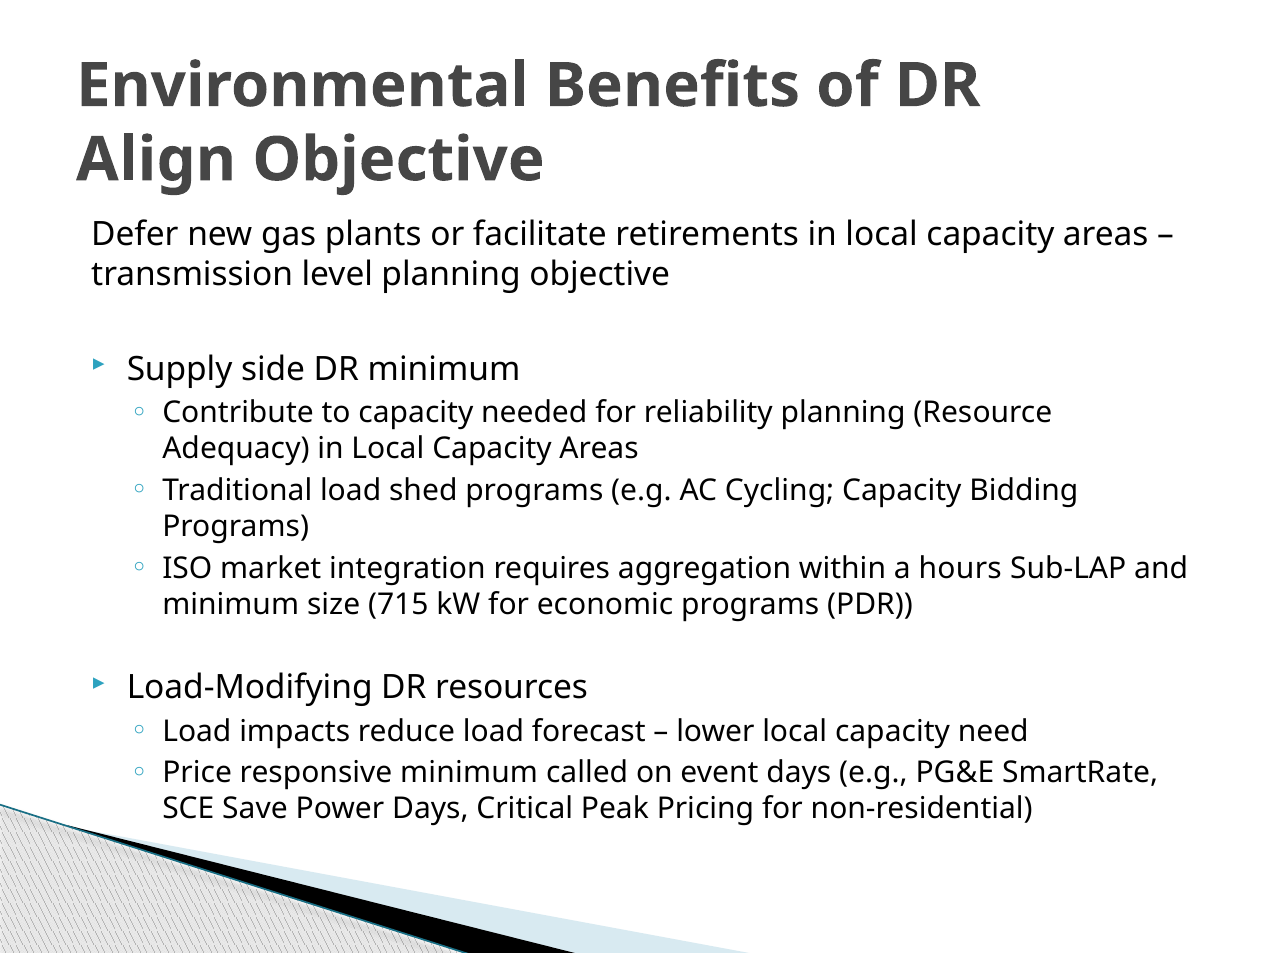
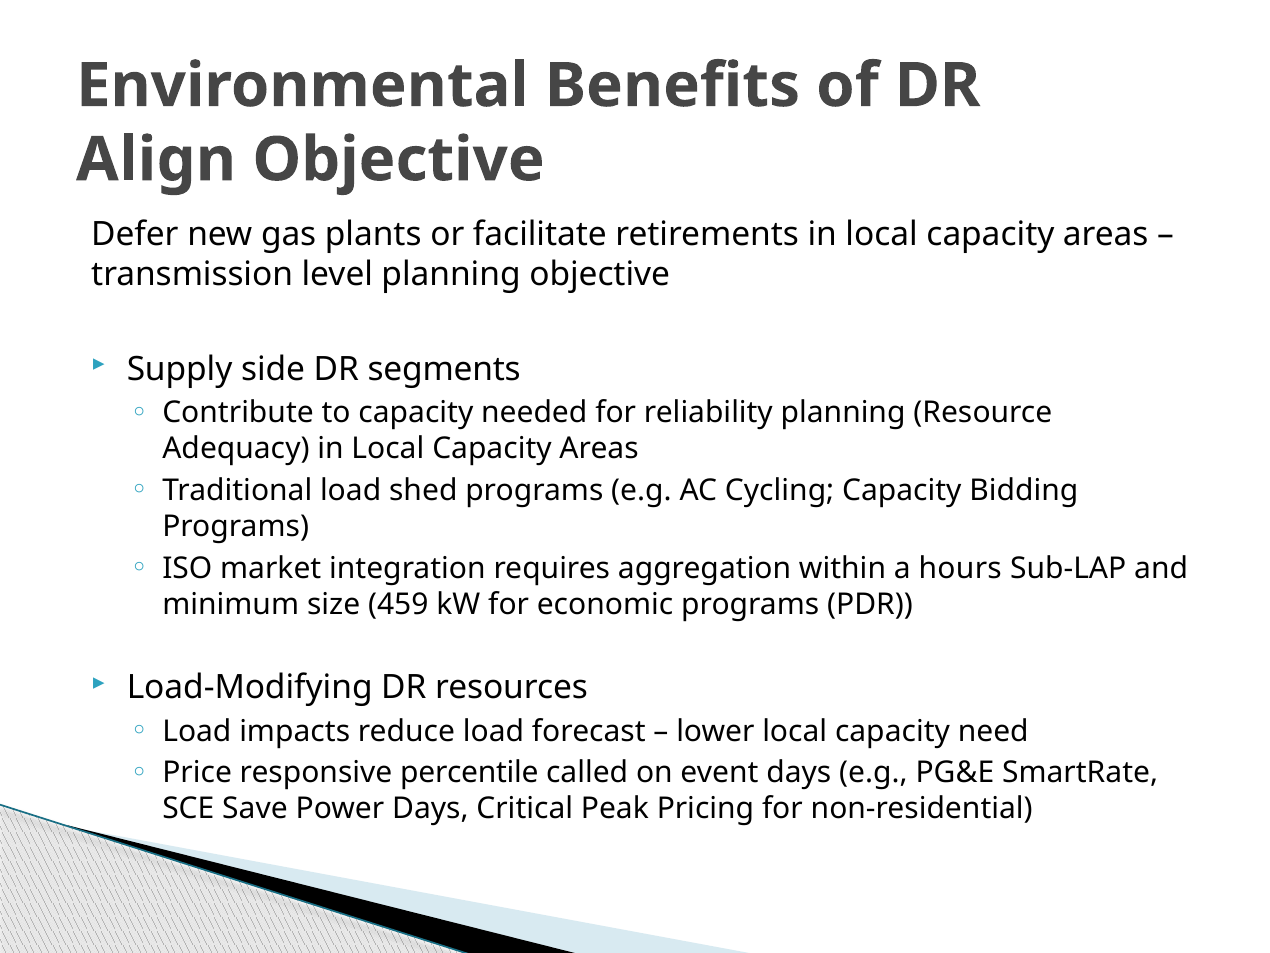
DR minimum: minimum -> segments
715: 715 -> 459
responsive minimum: minimum -> percentile
